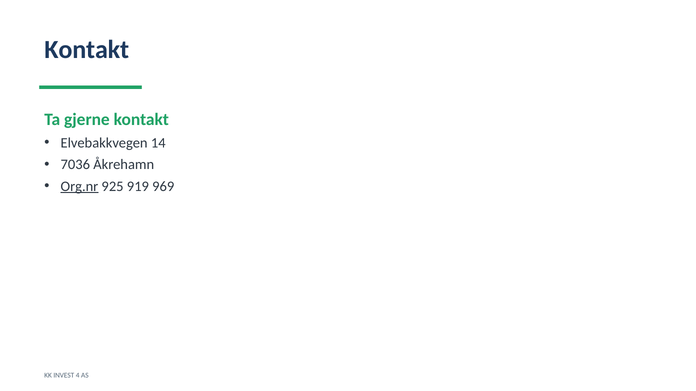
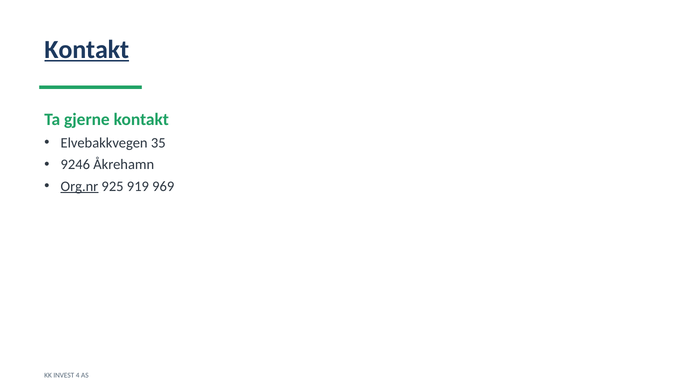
Kontakt at (87, 50) underline: none -> present
14: 14 -> 35
7036: 7036 -> 9246
